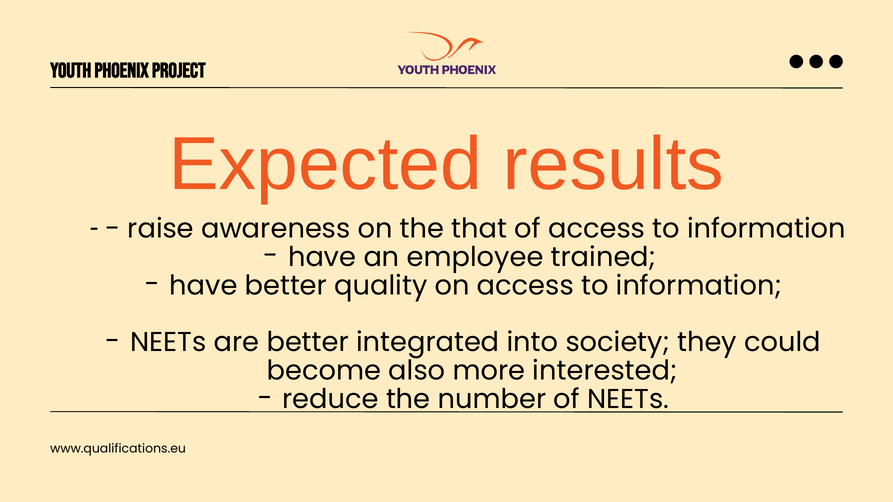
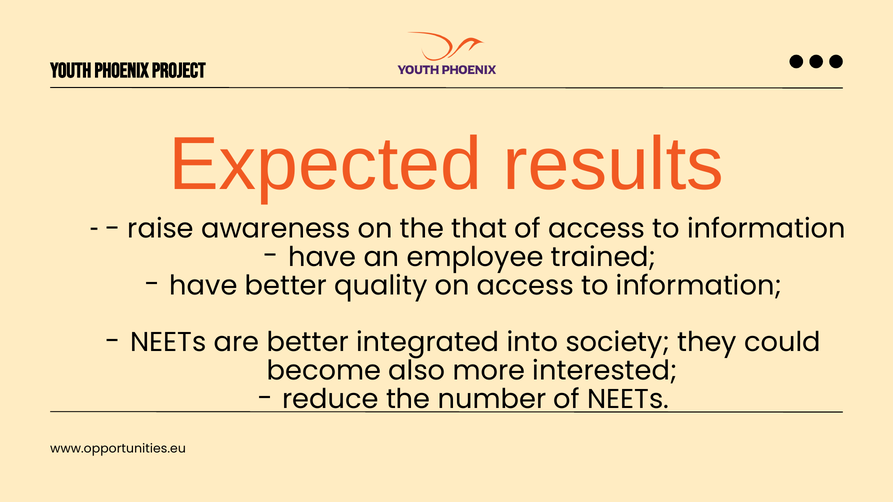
www.qualifications.eu: www.qualifications.eu -> www.opportunities.eu
